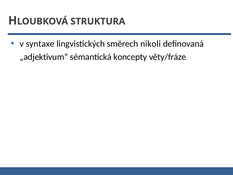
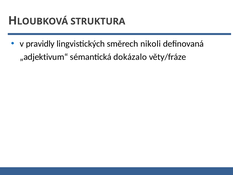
syntaxe: syntaxe -> pravidly
koncepty: koncepty -> dokázalo
